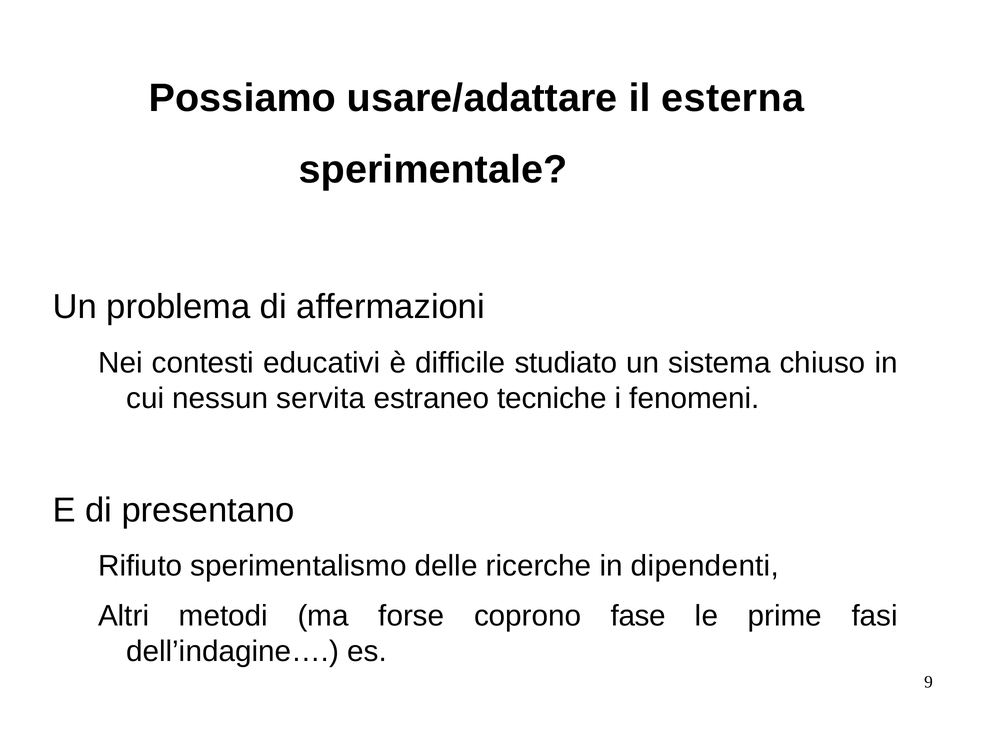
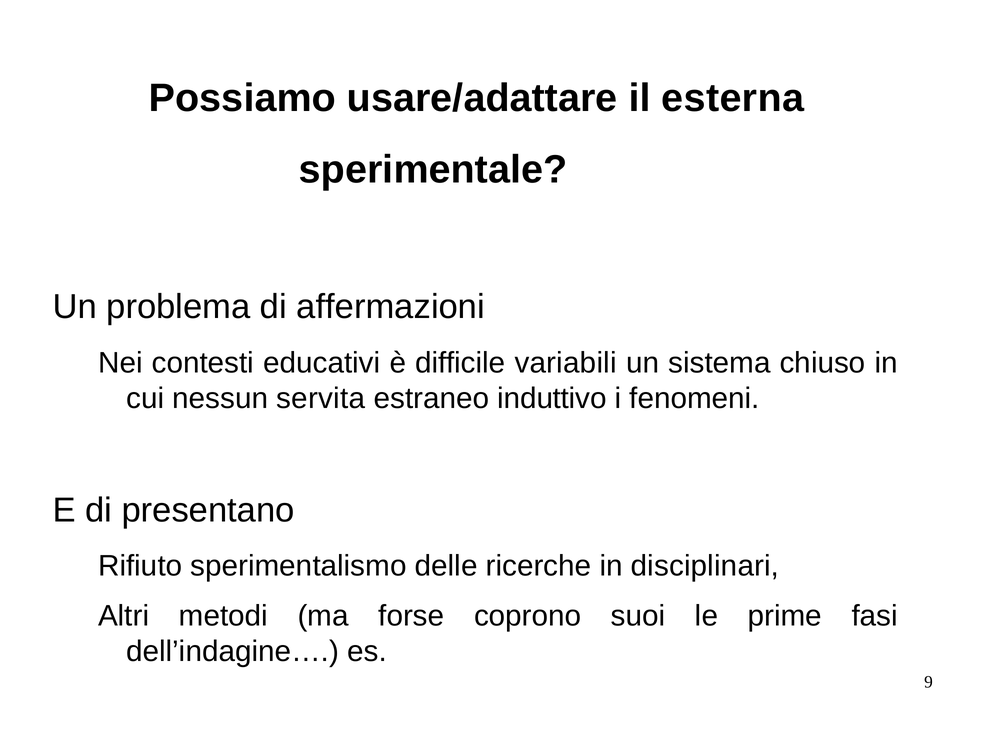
studiato: studiato -> variabili
tecniche: tecniche -> induttivo
dipendenti: dipendenti -> disciplinari
fase: fase -> suoi
